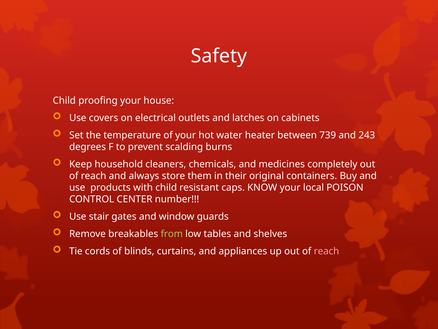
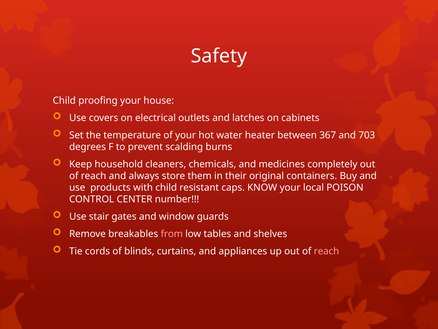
739: 739 -> 367
243: 243 -> 703
from colour: light green -> pink
